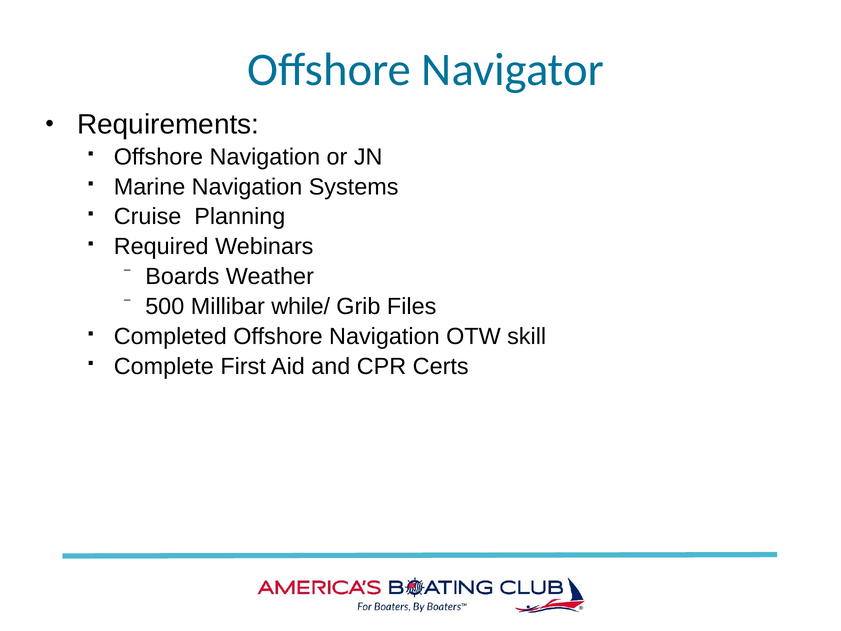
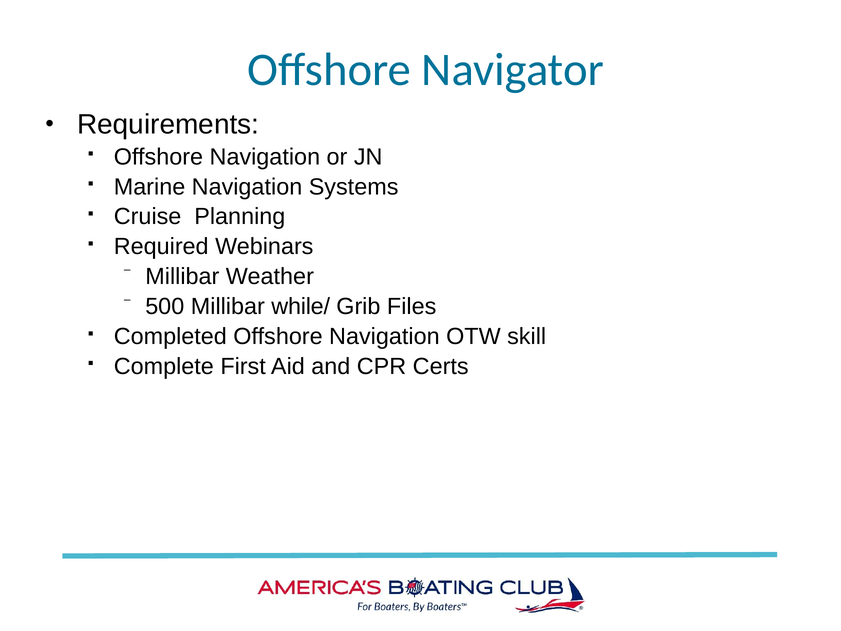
Boards at (182, 277): Boards -> Millibar
